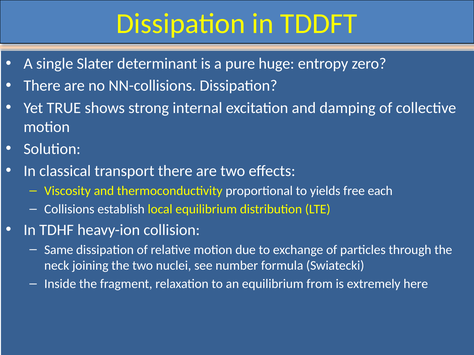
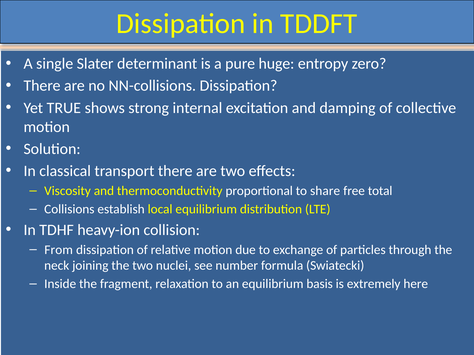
yields: yields -> share
each: each -> total
Same: Same -> From
from: from -> basis
